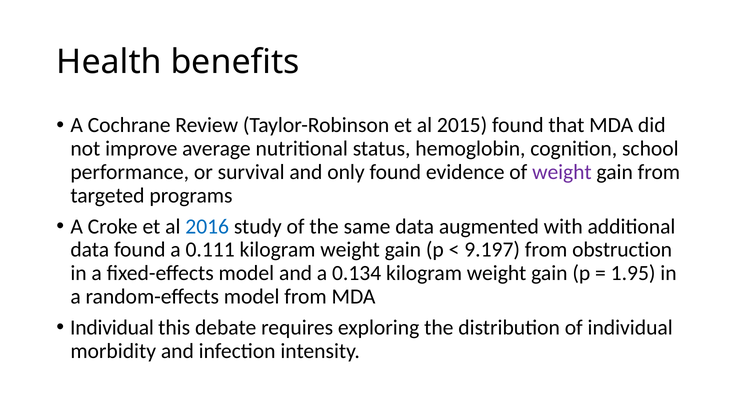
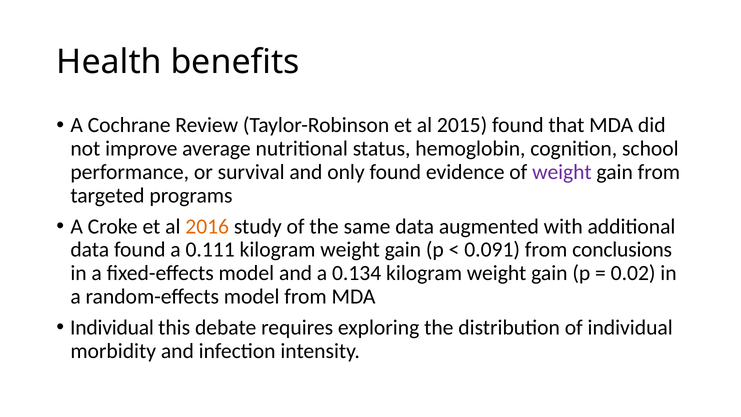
2016 colour: blue -> orange
9.197: 9.197 -> 0.091
obstruction: obstruction -> conclusions
1.95: 1.95 -> 0.02
